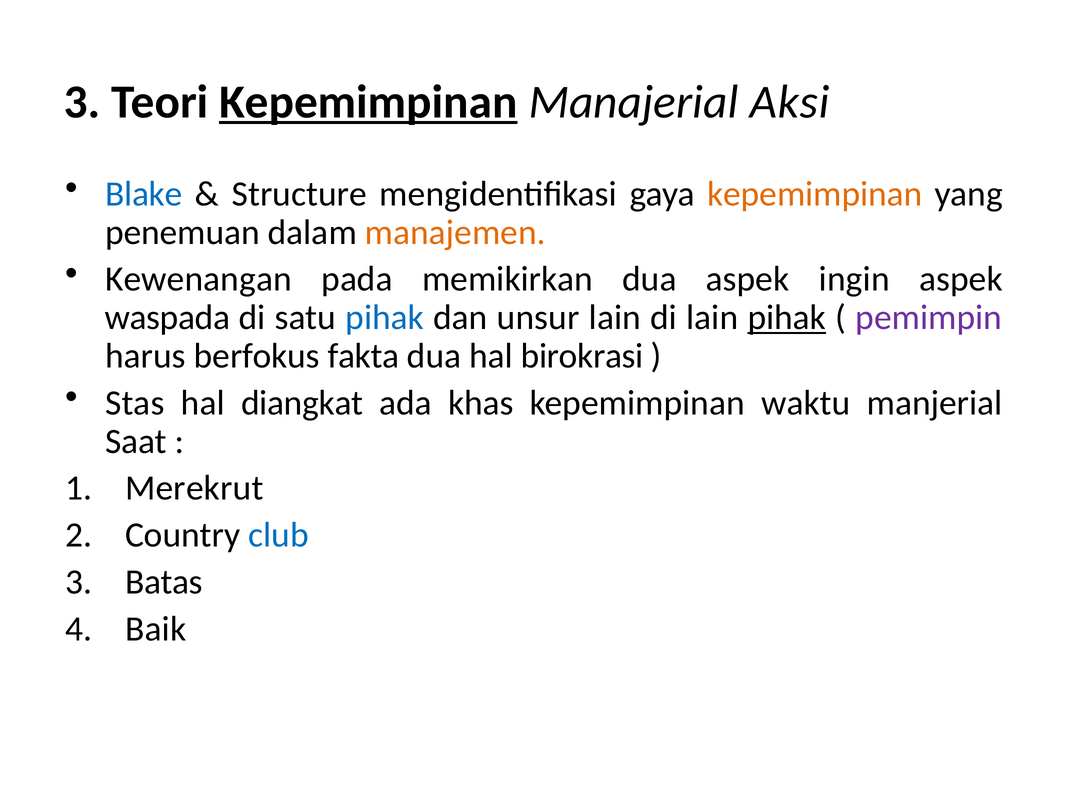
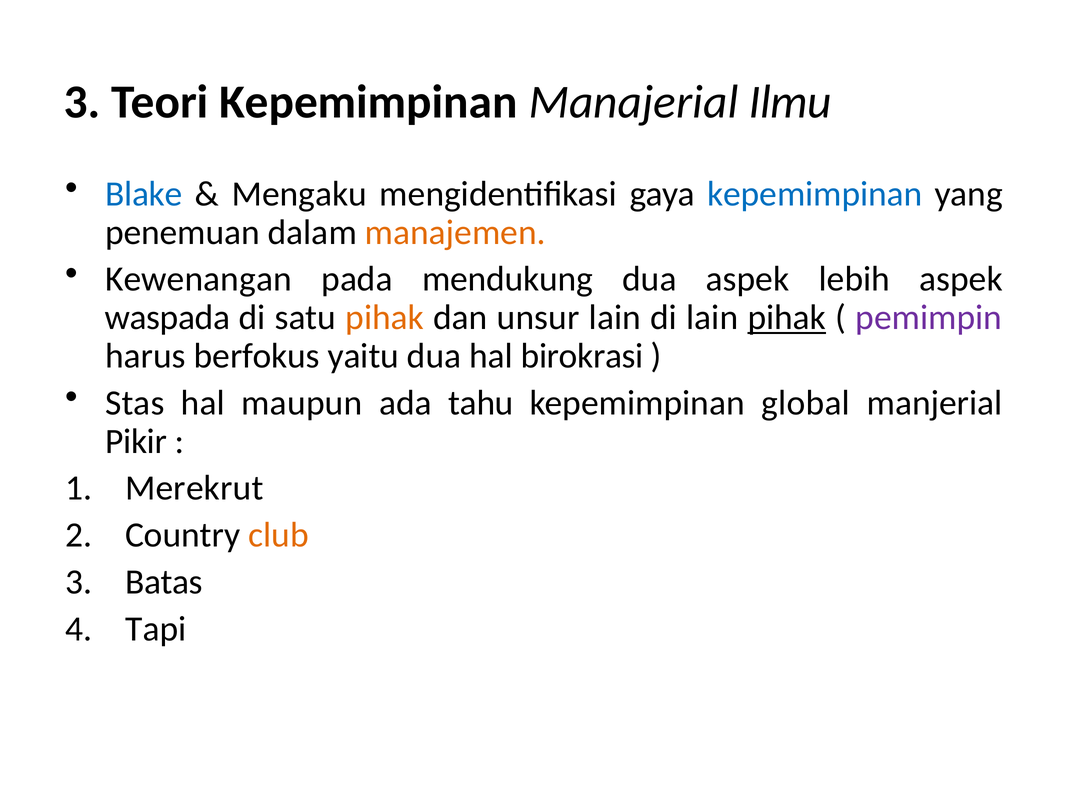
Kepemimpinan at (368, 102) underline: present -> none
Aksi: Aksi -> Ilmu
Structure: Structure -> Mengaku
kepemimpinan at (815, 194) colour: orange -> blue
memikirkan: memikirkan -> mendukung
ingin: ingin -> lebih
pihak at (385, 317) colour: blue -> orange
fakta: fakta -> yaitu
diangkat: diangkat -> maupun
khas: khas -> tahu
waktu: waktu -> global
Saat: Saat -> Pikir
club colour: blue -> orange
Baik: Baik -> Tapi
